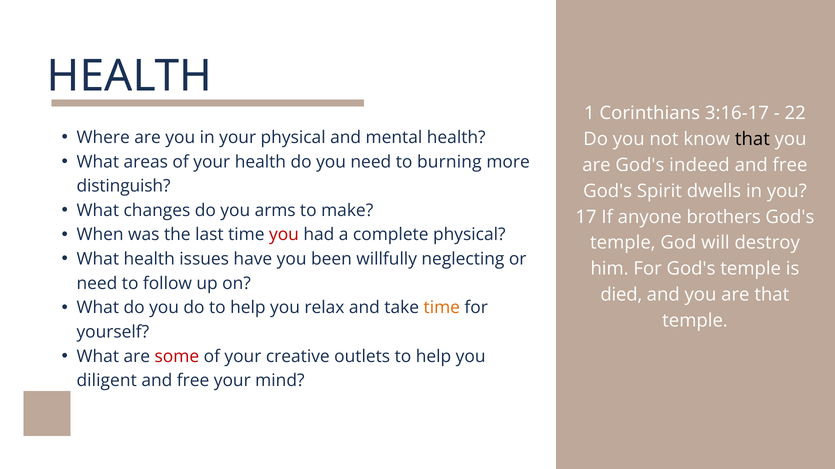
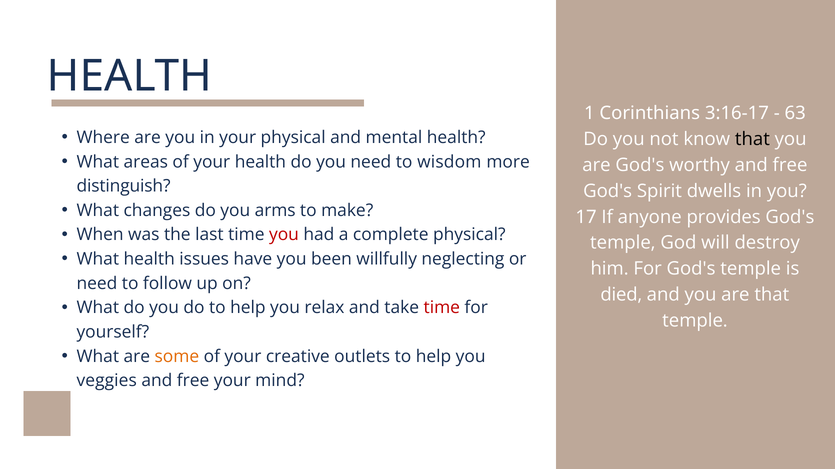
22: 22 -> 63
burning: burning -> wisdom
indeed: indeed -> worthy
brothers: brothers -> provides
time at (442, 308) colour: orange -> red
some colour: red -> orange
diligent: diligent -> veggies
